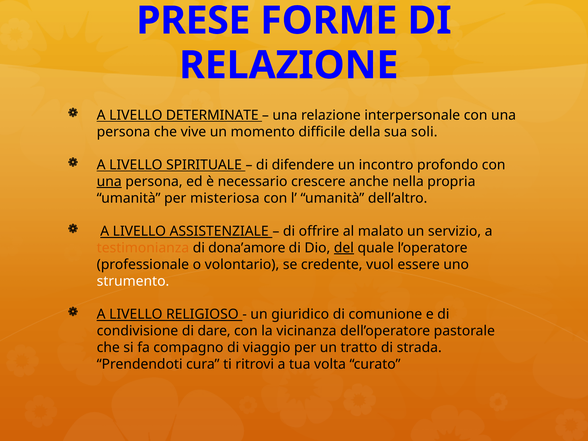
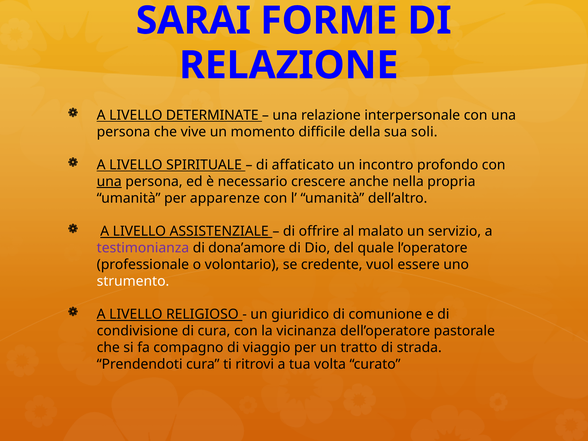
PRESE: PRESE -> SARAI
difendere: difendere -> affaticato
misteriosa: misteriosa -> apparenze
testimonianza colour: orange -> purple
del underline: present -> none
di dare: dare -> cura
